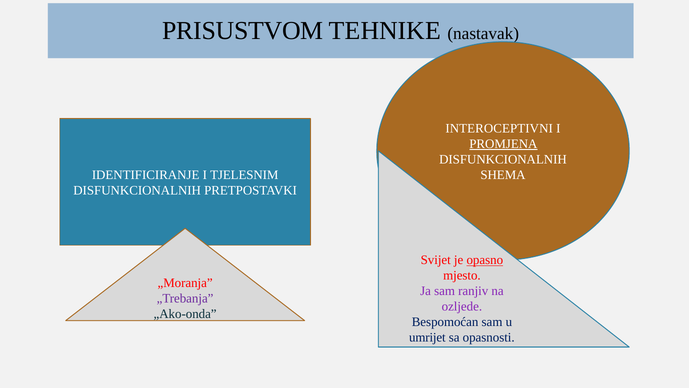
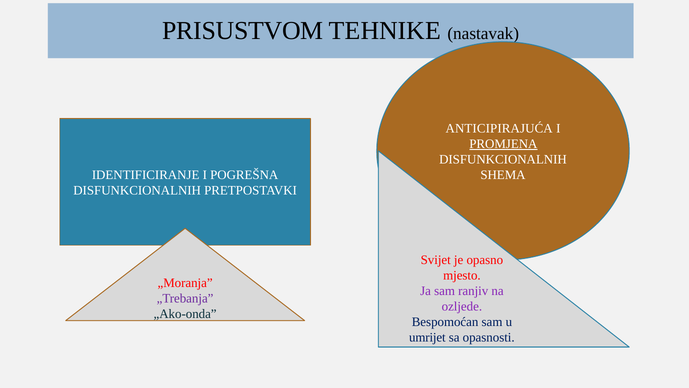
INTEROCEPTIVNI: INTEROCEPTIVNI -> ANTICIPIRAJUĆA
TJELESNIM: TJELESNIM -> POGREŠNA
opasno underline: present -> none
